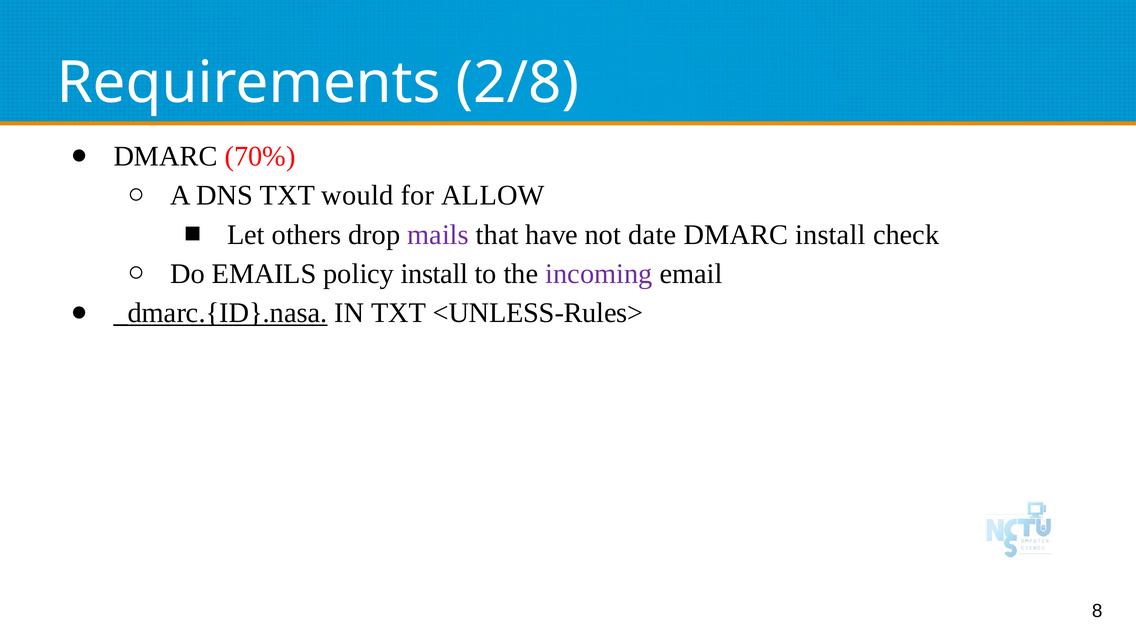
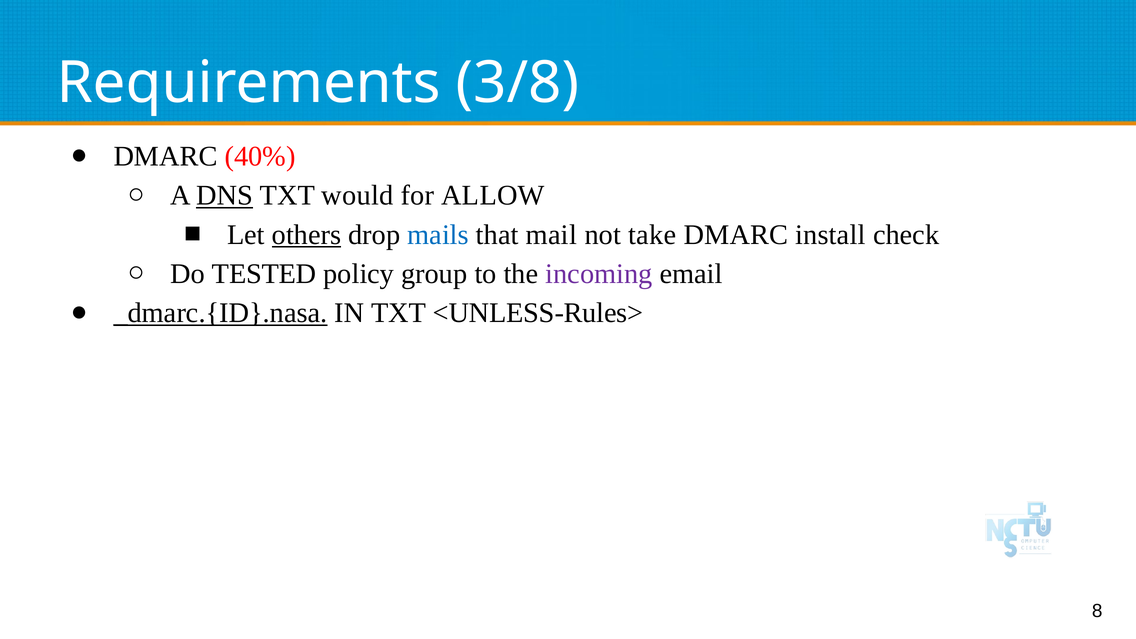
2/8: 2/8 -> 3/8
70%: 70% -> 40%
DNS underline: none -> present
others underline: none -> present
mails colour: purple -> blue
have: have -> mail
date: date -> take
EMAILS: EMAILS -> TESTED
policy install: install -> group
